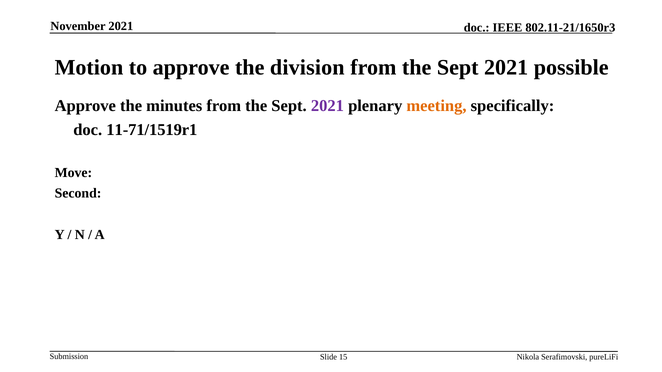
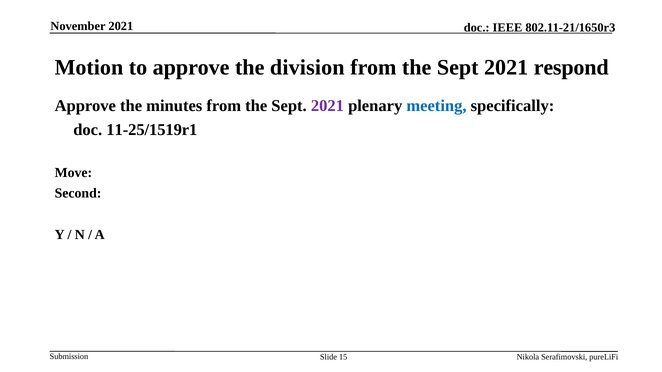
possible: possible -> respond
meeting colour: orange -> blue
11-71/1519r1: 11-71/1519r1 -> 11-25/1519r1
